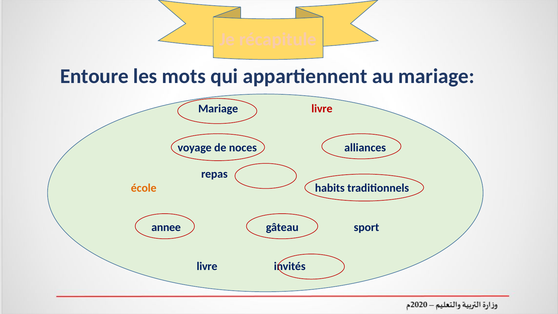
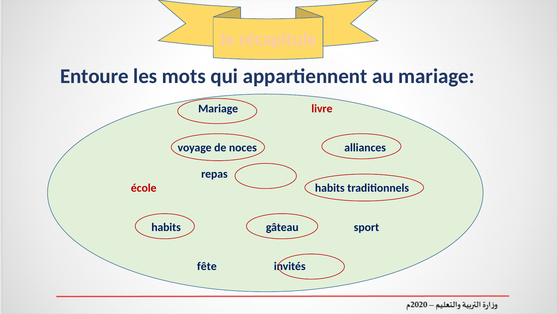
école colour: orange -> red
annee at (166, 227): annee -> habits
livre at (207, 266): livre -> fête
